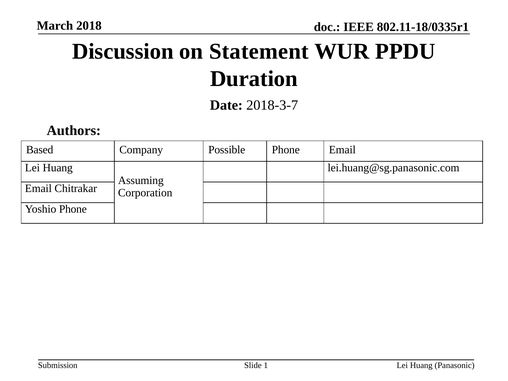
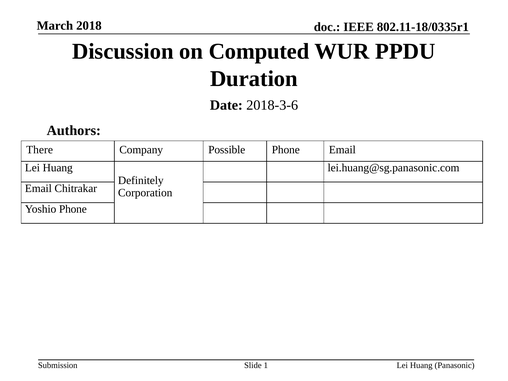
Statement: Statement -> Computed
2018-3-7: 2018-3-7 -> 2018-3-6
Based: Based -> There
Assuming: Assuming -> Definitely
